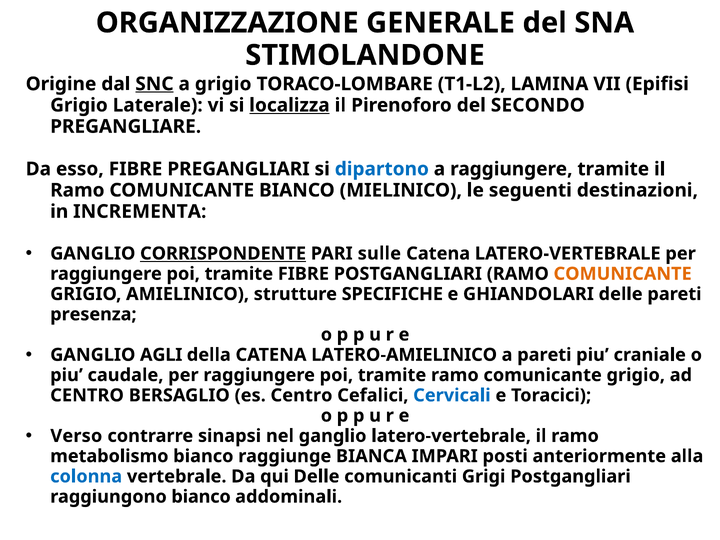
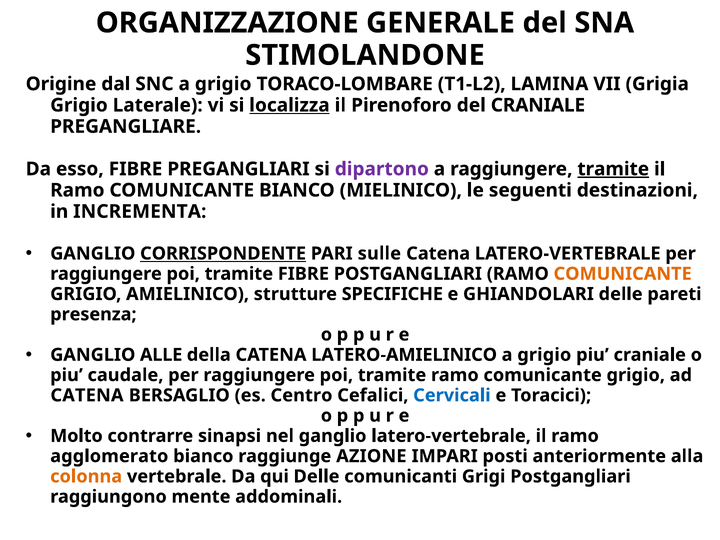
SNC underline: present -> none
Epifisi: Epifisi -> Grigia
del SECONDO: SECONDO -> CRANIALE
dipartono colour: blue -> purple
tramite at (613, 169) underline: none -> present
AGLI: AGLI -> ALLE
pareti at (544, 355): pareti -> grigio
CENTRO at (87, 395): CENTRO -> CATENA
Verso: Verso -> Molto
metabolismo: metabolismo -> agglomerato
BIANCA: BIANCA -> AZIONE
colonna colour: blue -> orange
raggiungono bianco: bianco -> mente
